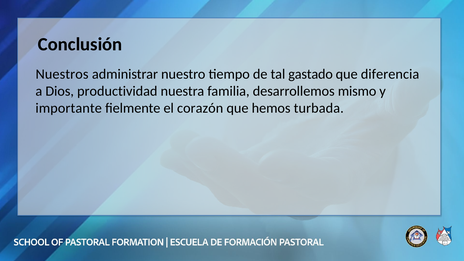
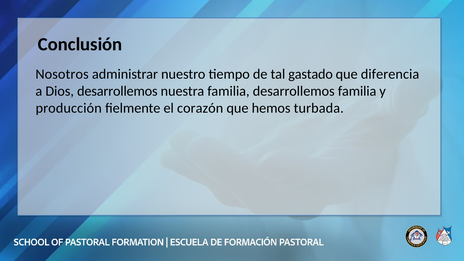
Nuestros: Nuestros -> Nosotros
Dios productividad: productividad -> desarrollemos
desarrollemos mismo: mismo -> familia
importante: importante -> producción
